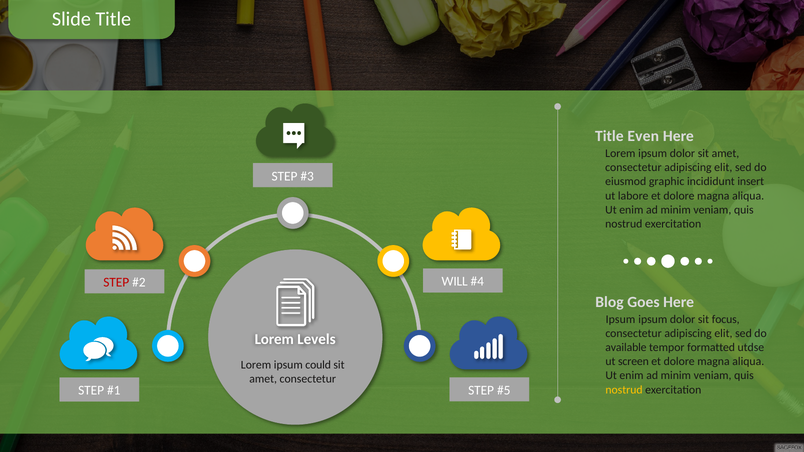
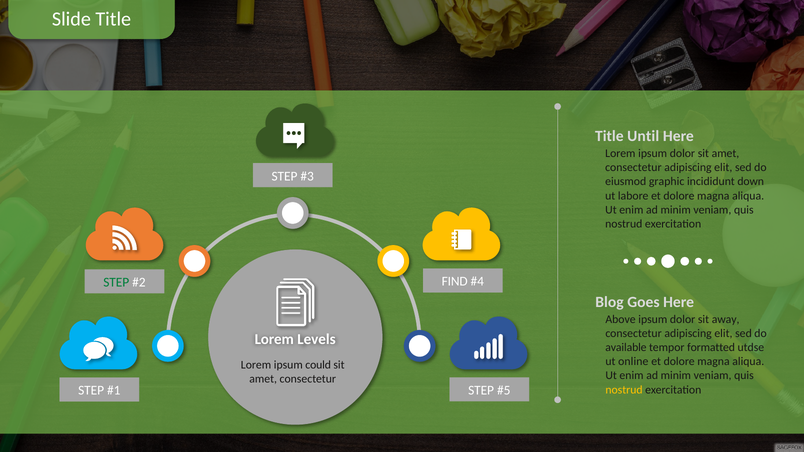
Even: Even -> Until
insert: insert -> down
WILL: WILL -> FIND
STEP at (116, 282) colour: red -> green
Ipsum at (620, 319): Ipsum -> Above
focus: focus -> away
screen: screen -> online
